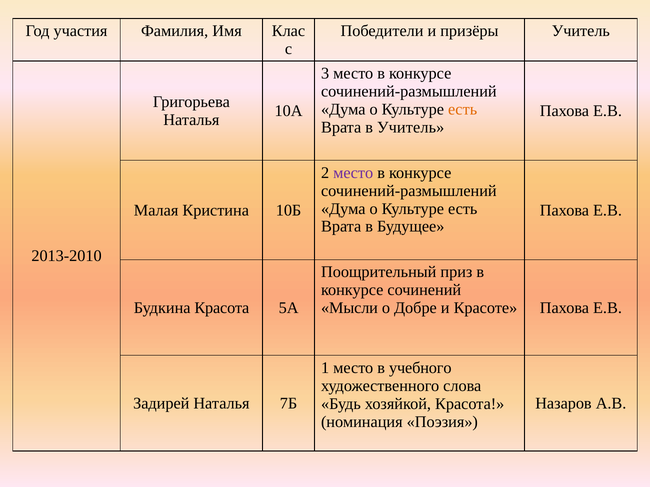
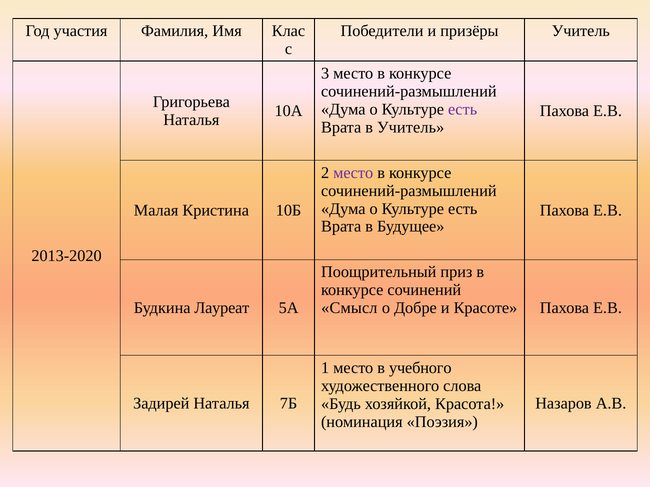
есть at (463, 109) colour: orange -> purple
2013-2010: 2013-2010 -> 2013-2020
Будкина Красота: Красота -> Лауреат
Мысли: Мысли -> Смысл
